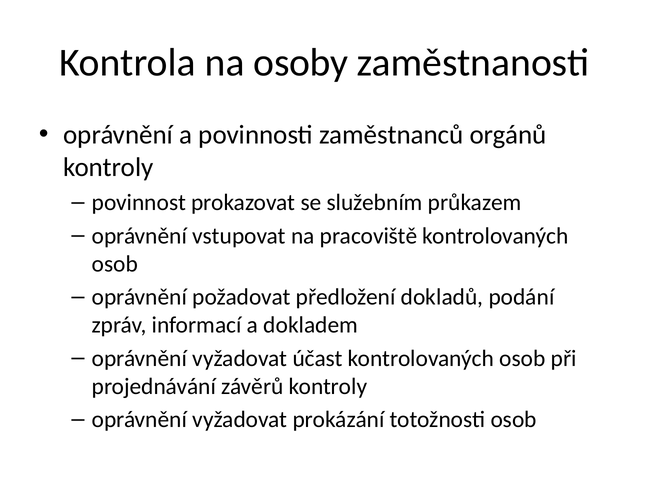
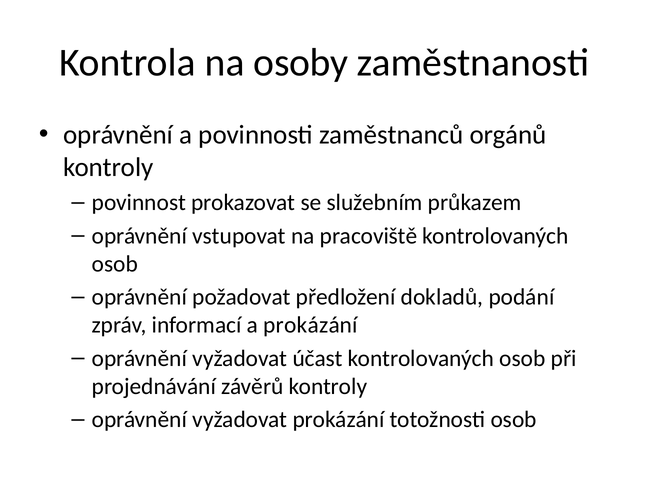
a dokladem: dokladem -> prokázání
